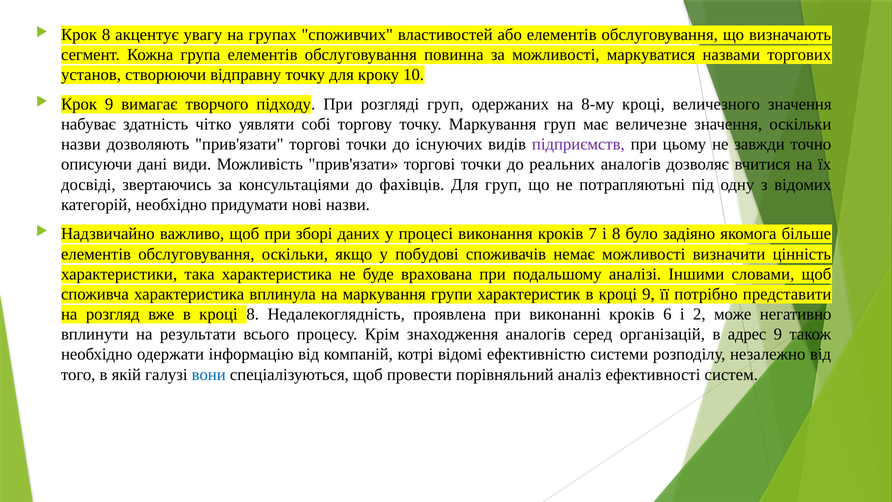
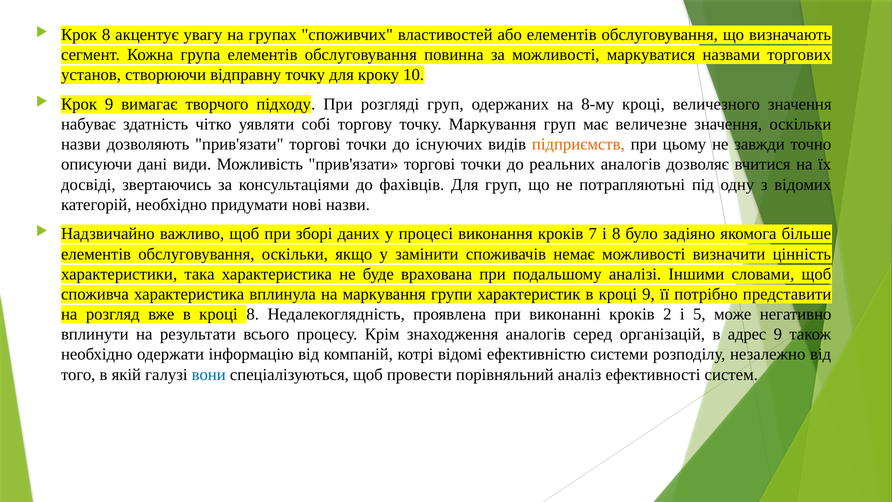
підприємств colour: purple -> orange
побудові: побудові -> замінити
6: 6 -> 2
2: 2 -> 5
